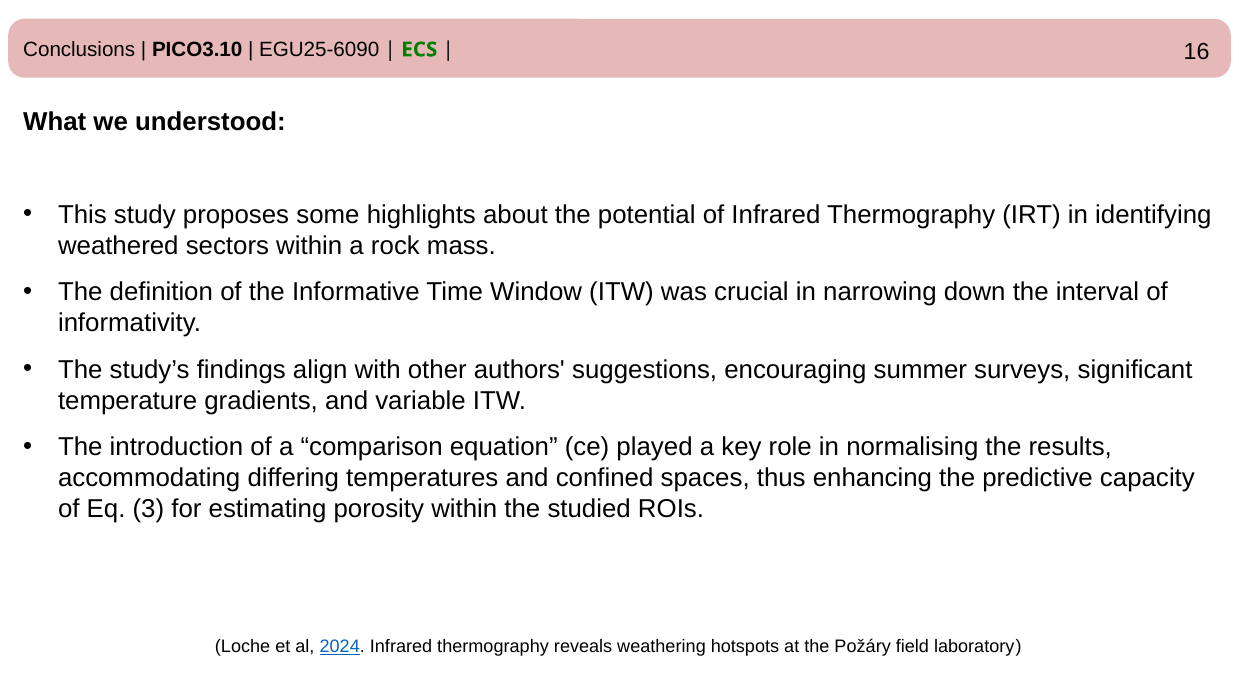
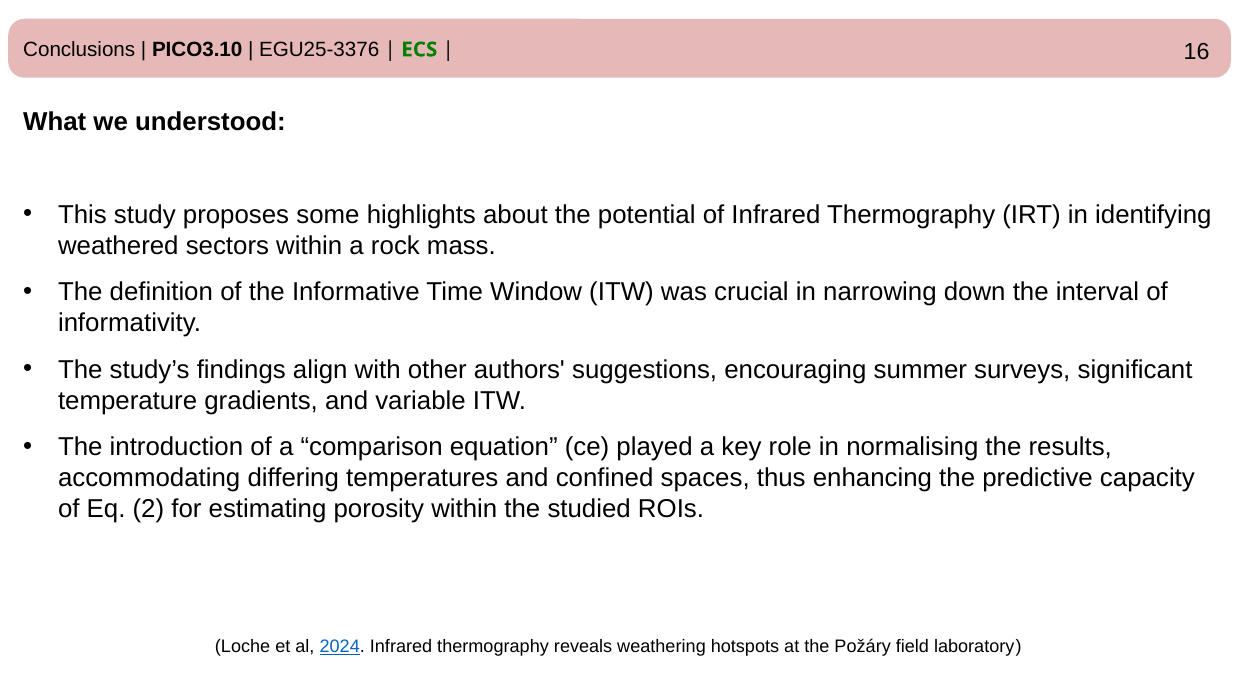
EGU25-6090: EGU25-6090 -> EGU25-3376
3: 3 -> 2
